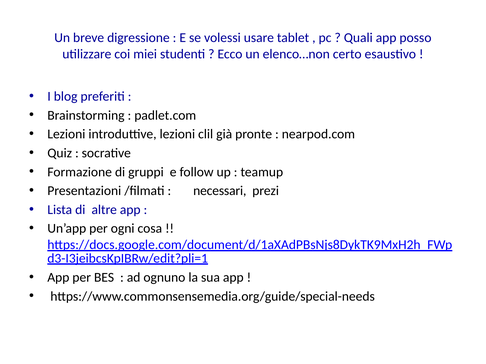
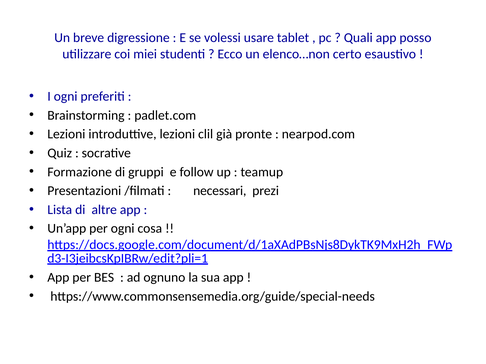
I blog: blog -> ogni
